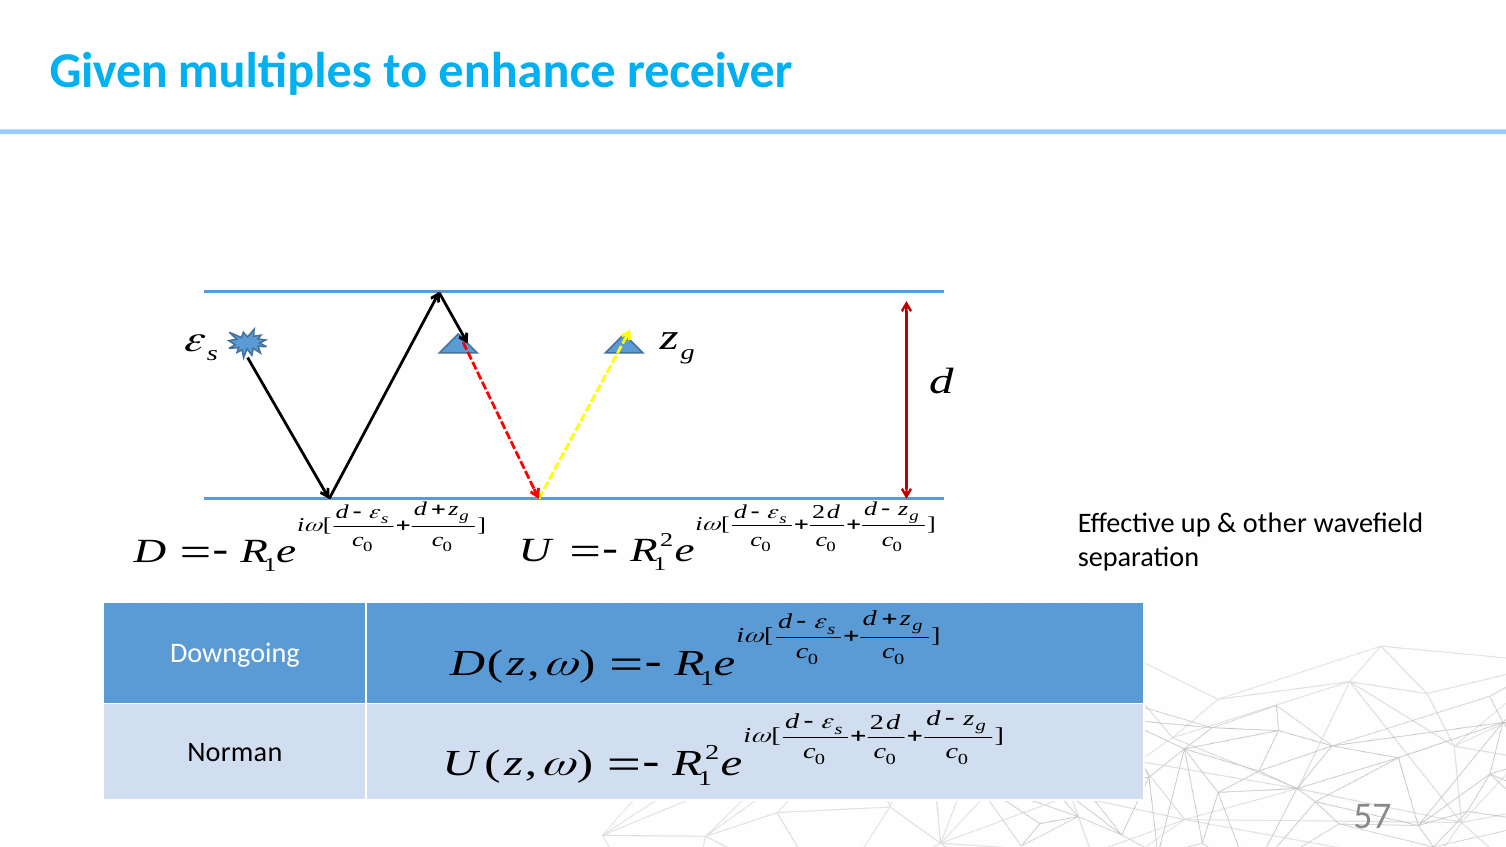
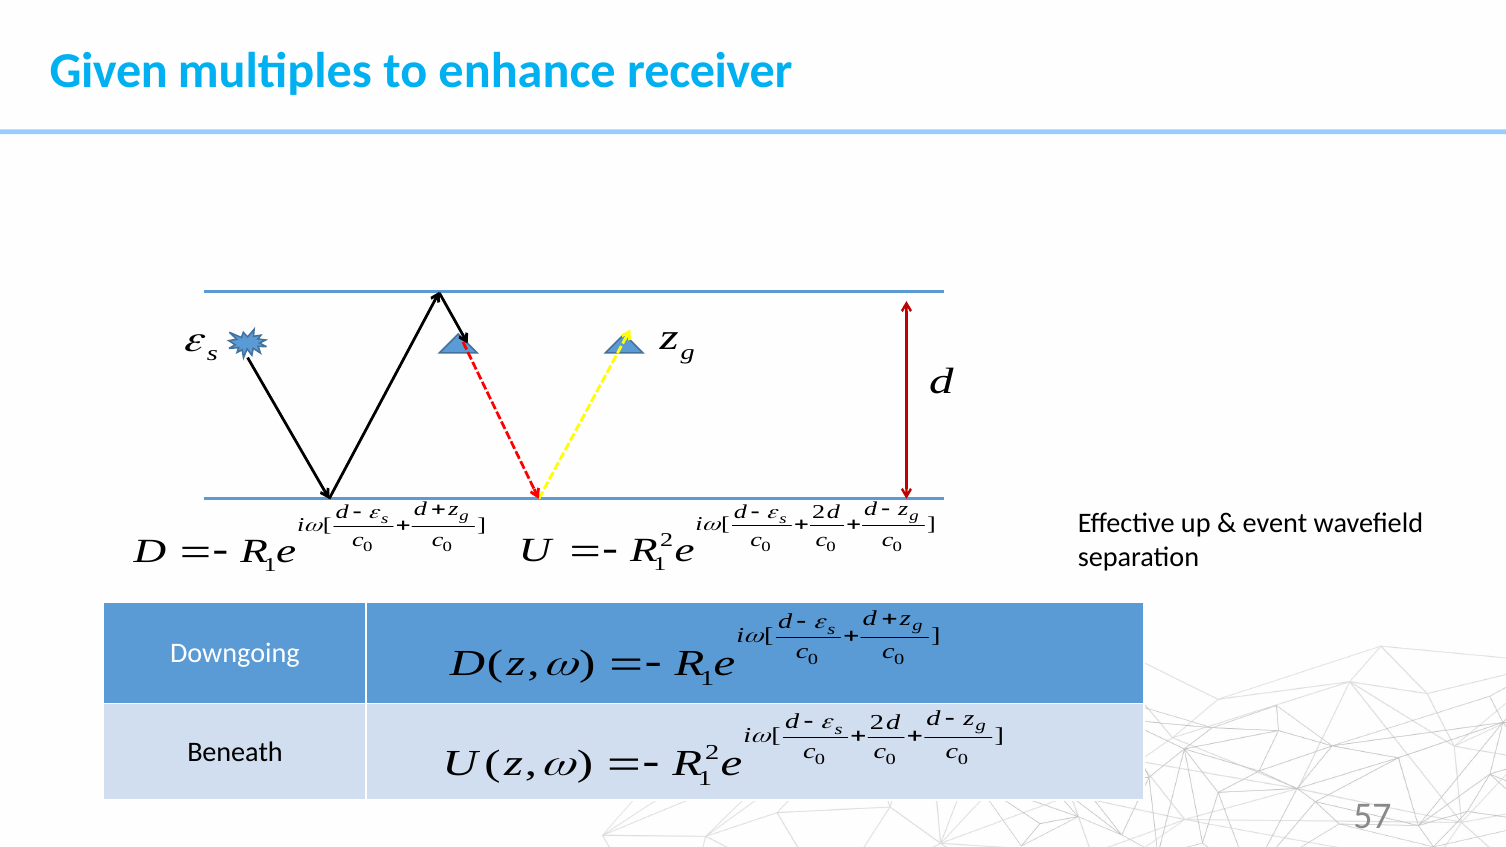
other: other -> event
Norman: Norman -> Beneath
